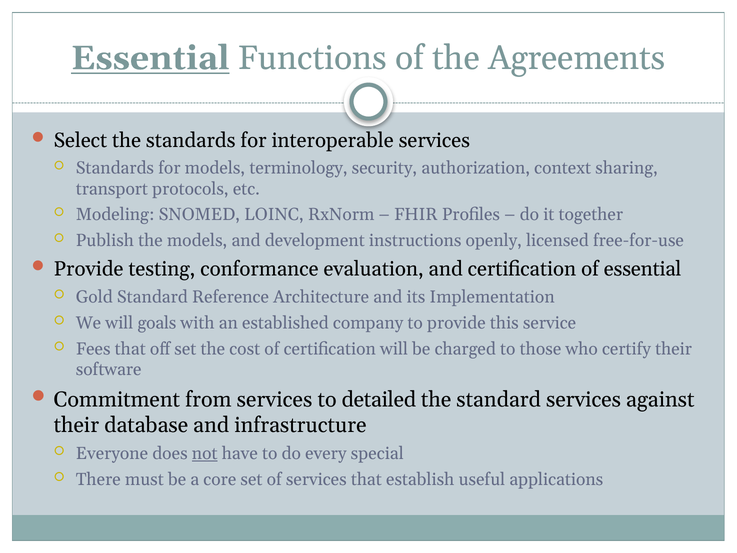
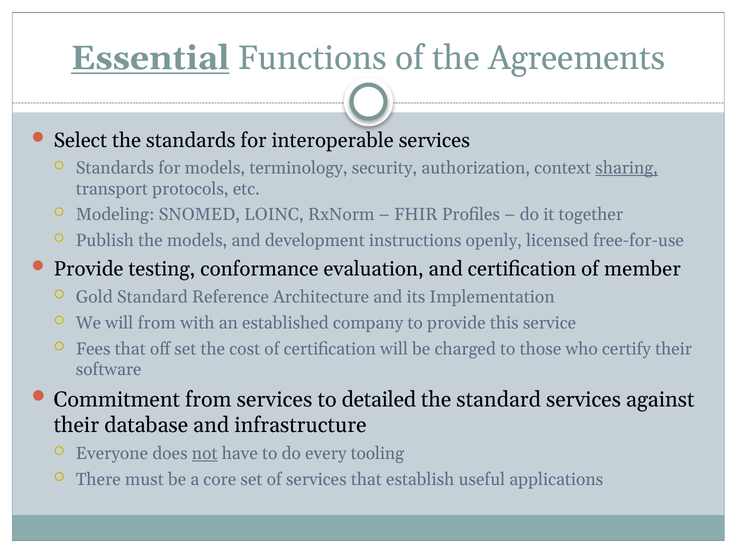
sharing underline: none -> present
of essential: essential -> member
will goals: goals -> from
special: special -> tooling
